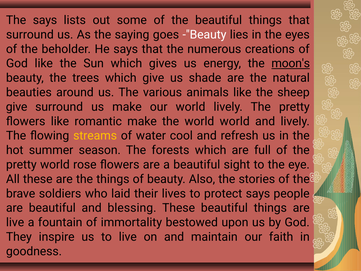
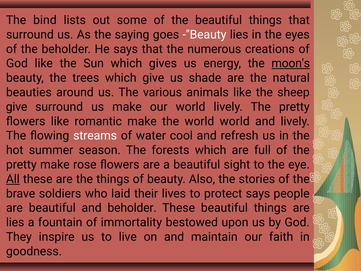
The says: says -> bind
streams colour: yellow -> white
pretty world: world -> make
All underline: none -> present
and blessing: blessing -> beholder
live at (15, 222): live -> lies
